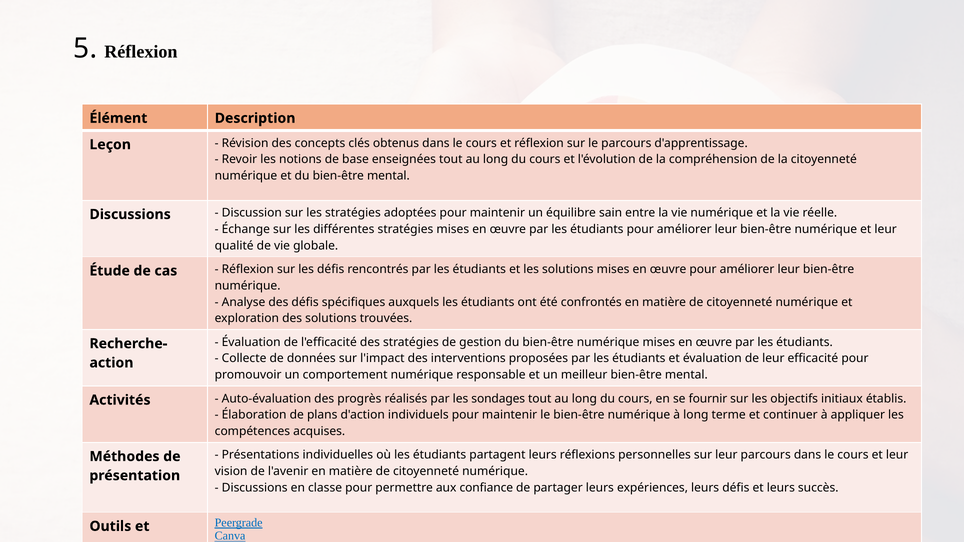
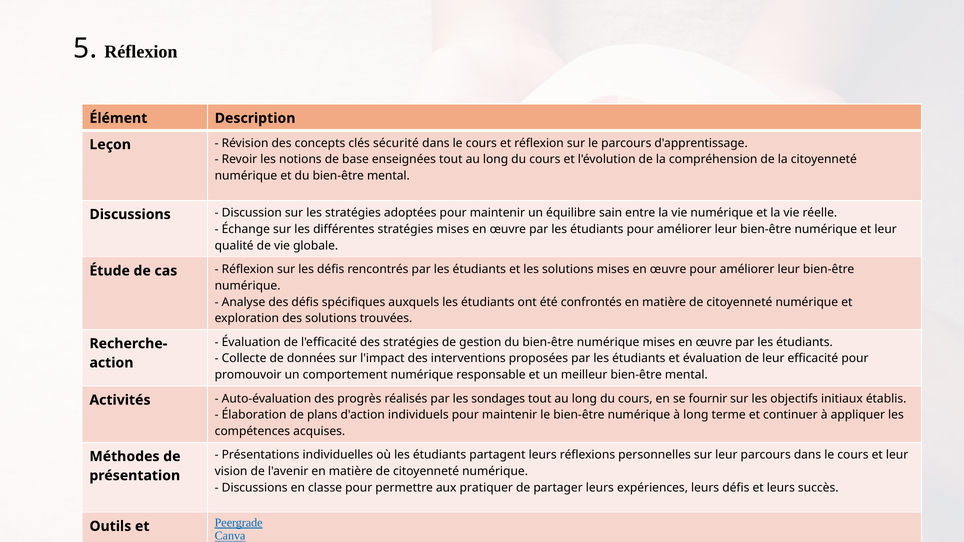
obtenus: obtenus -> sécurité
confiance: confiance -> pratiquer
